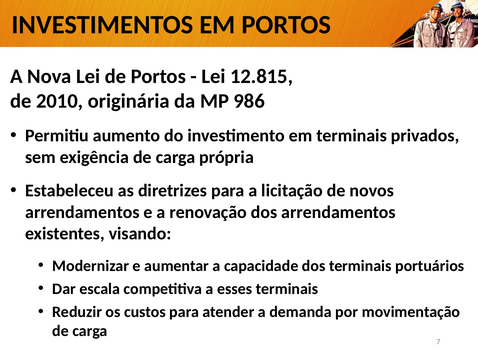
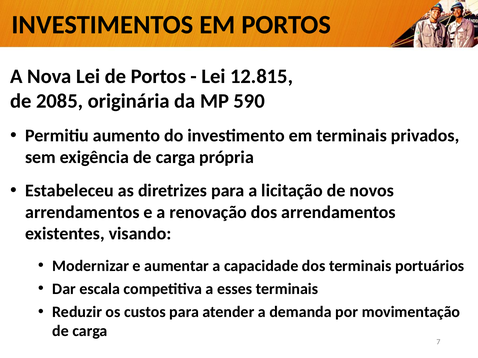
2010: 2010 -> 2085
986: 986 -> 590
